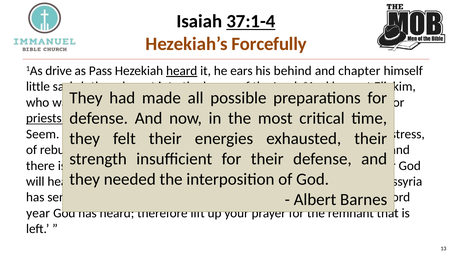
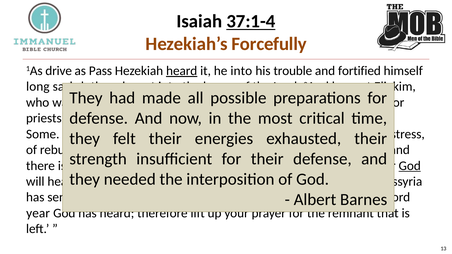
he ears: ears -> into
behind: behind -> trouble
chapter: chapter -> fortified
little: little -> long
priests underline: present -> none
Seem: Seem -> Some
God at (410, 166) underline: none -> present
